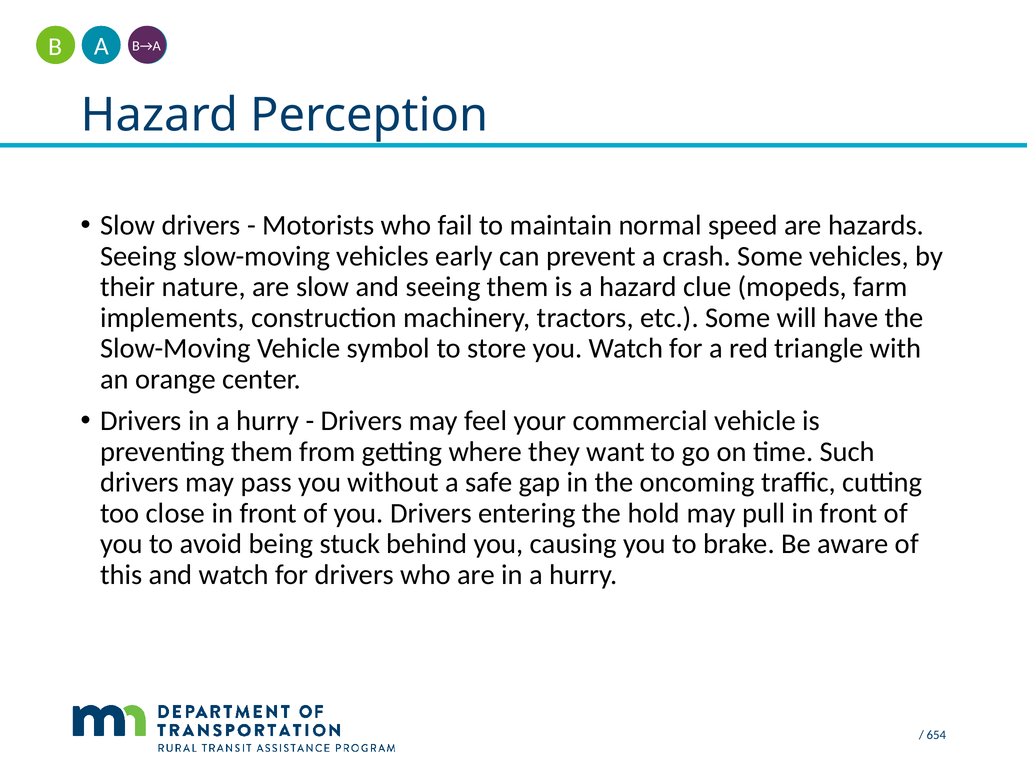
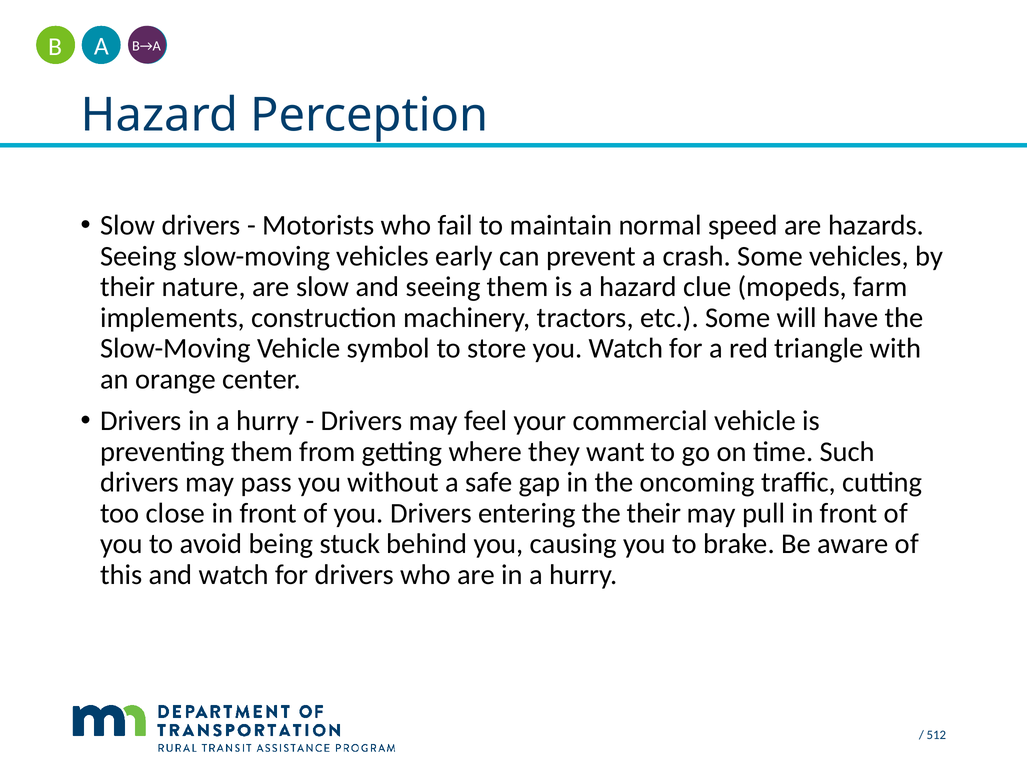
the hold: hold -> their
654: 654 -> 512
